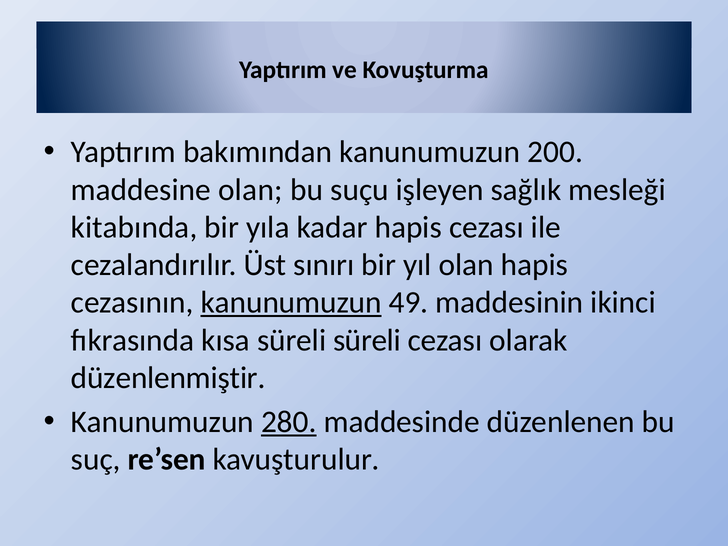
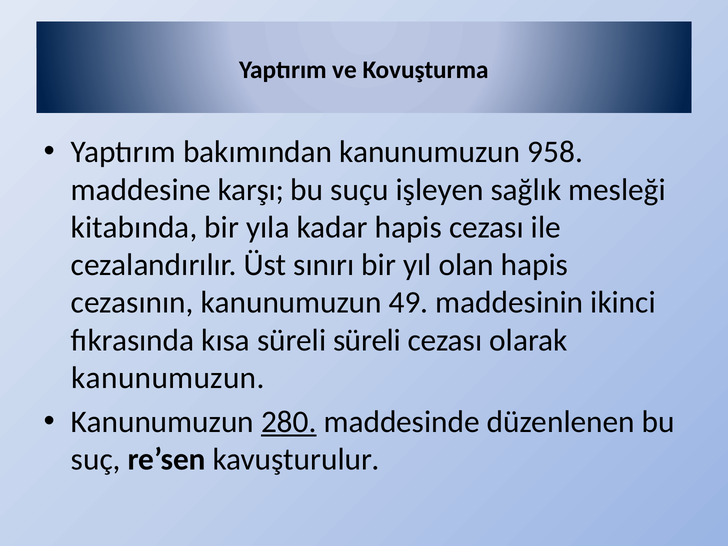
200: 200 -> 958
maddesine olan: olan -> karşı
kanunumuzun at (291, 303) underline: present -> none
düzenlenmiştir at (168, 378): düzenlenmiştir -> kanunumuzun
